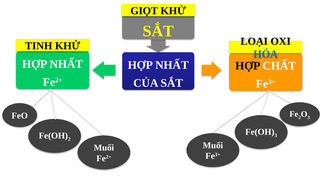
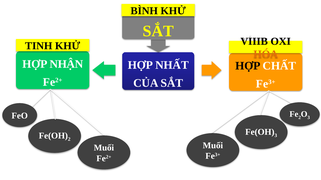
GIỌT: GIỌT -> BÌNH
LOẠI: LOẠI -> VIIIB
HÓA colour: blue -> orange
NHẤT at (66, 64): NHẤT -> NHẬN
